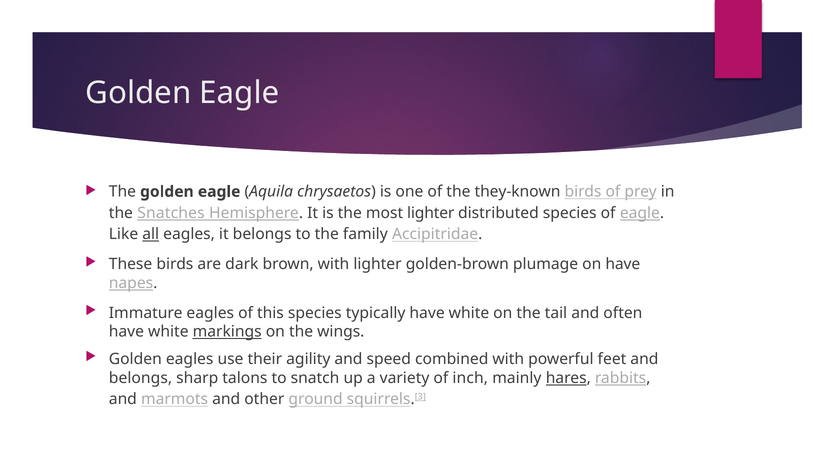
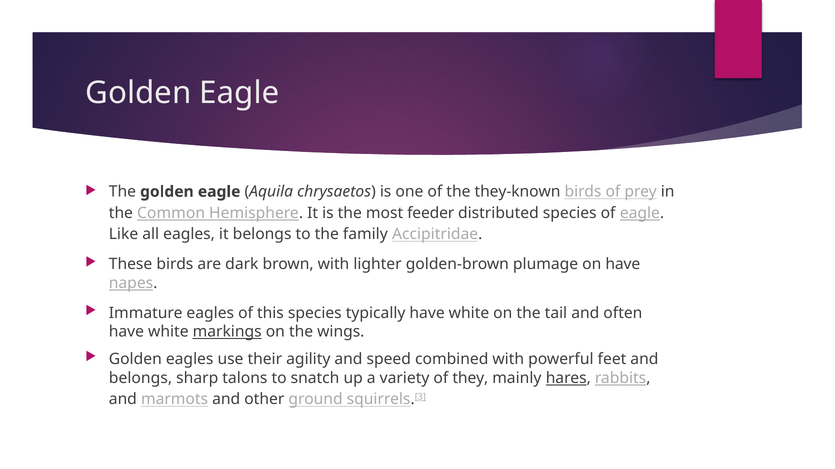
Snatches: Snatches -> Common
most lighter: lighter -> feeder
all underline: present -> none
inch: inch -> they
